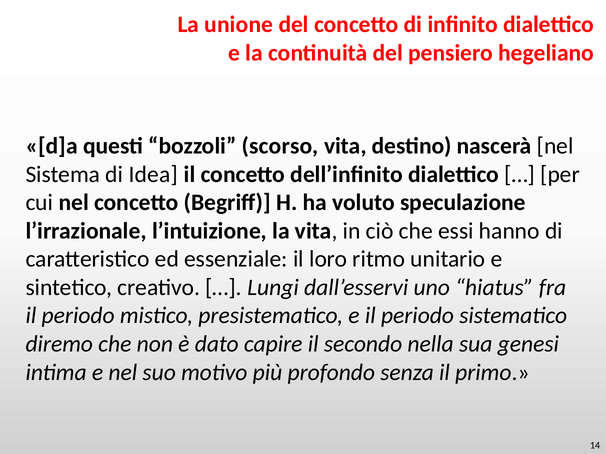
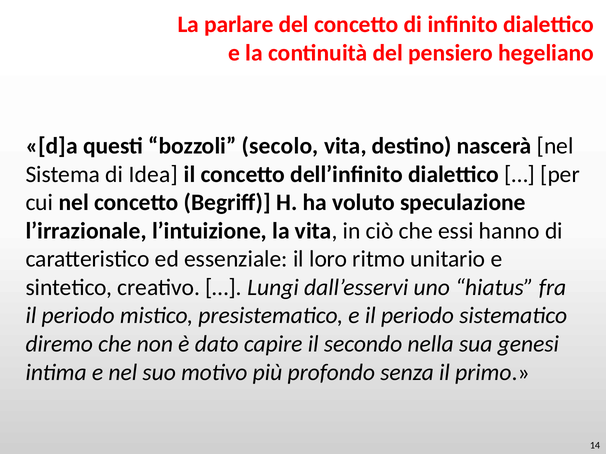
unione: unione -> parlare
scorso: scorso -> secolo
